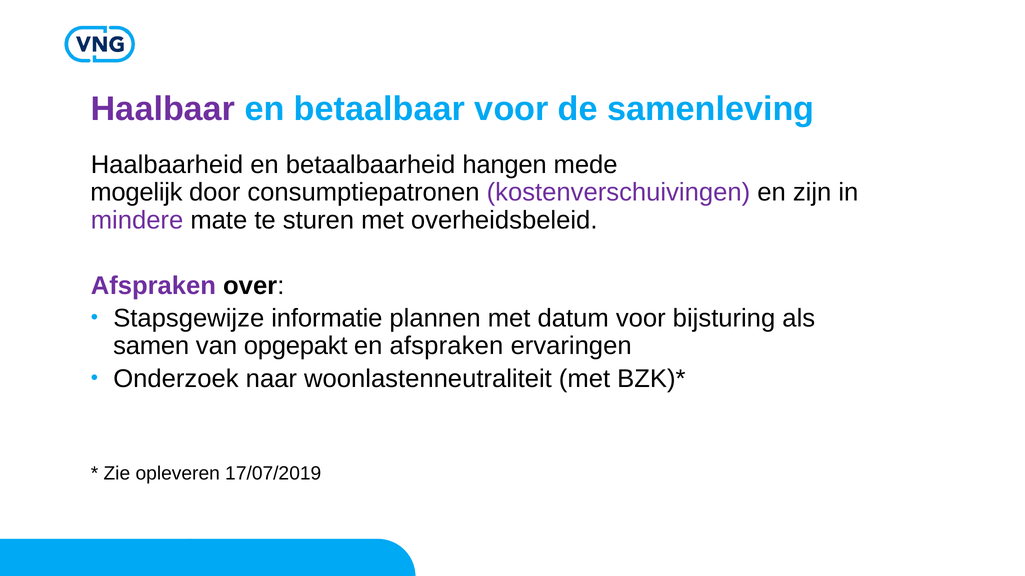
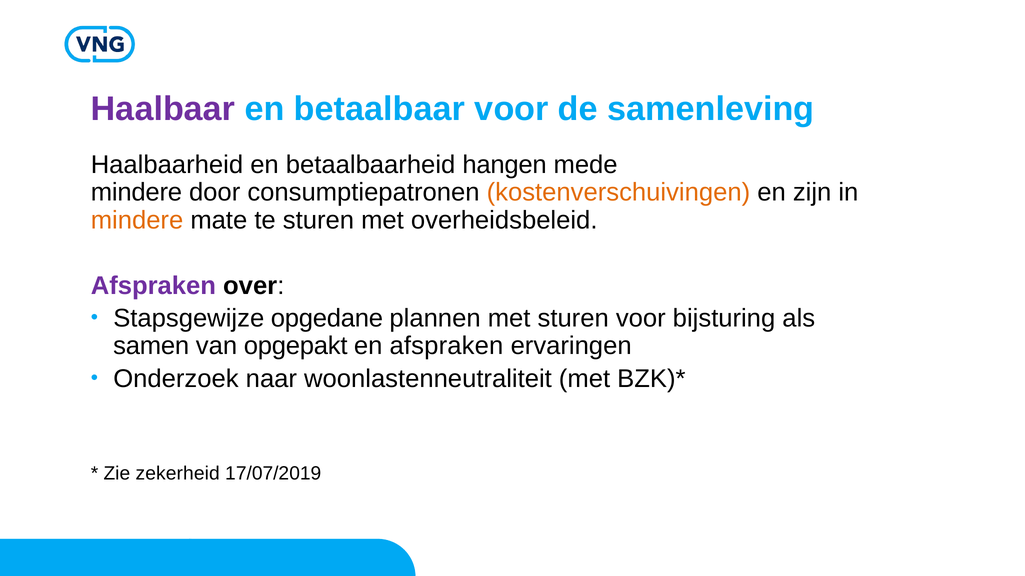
mogelijk at (136, 193): mogelijk -> mindere
kostenverschuivingen colour: purple -> orange
mindere at (137, 220) colour: purple -> orange
informatie: informatie -> opgedane
met datum: datum -> sturen
opleveren: opleveren -> zekerheid
